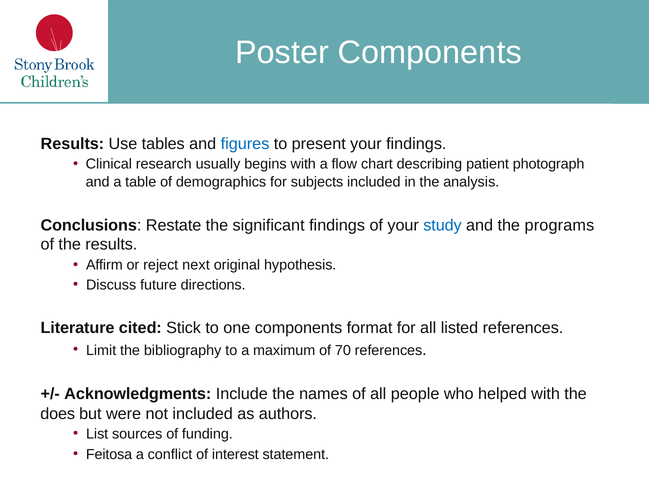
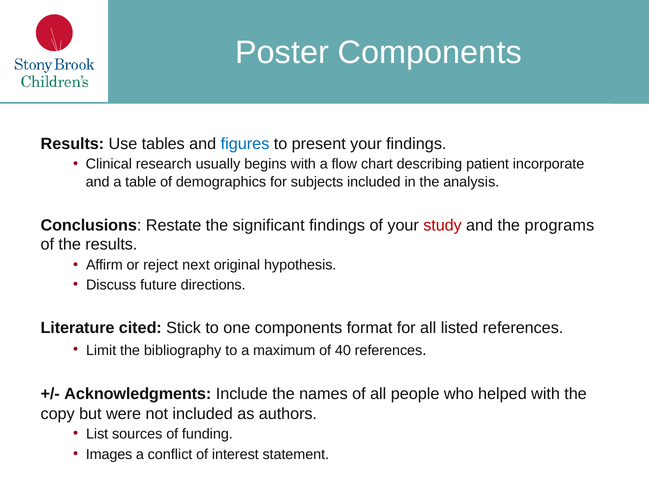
photograph: photograph -> incorporate
study colour: blue -> red
70: 70 -> 40
does: does -> copy
Feitosa: Feitosa -> Images
